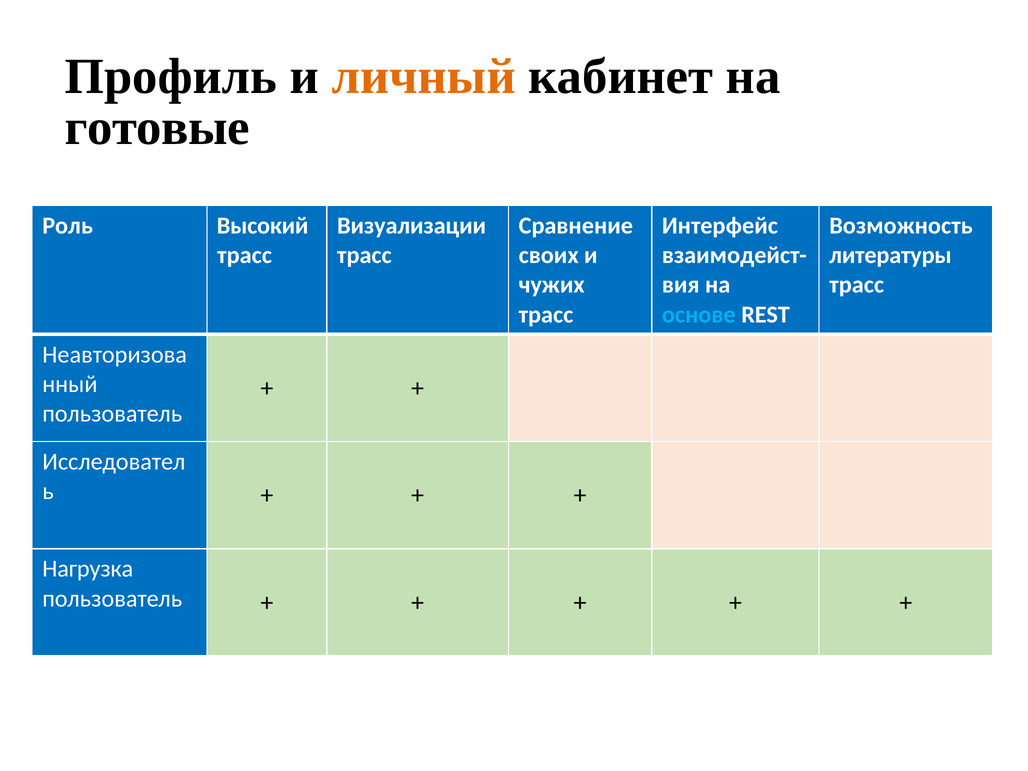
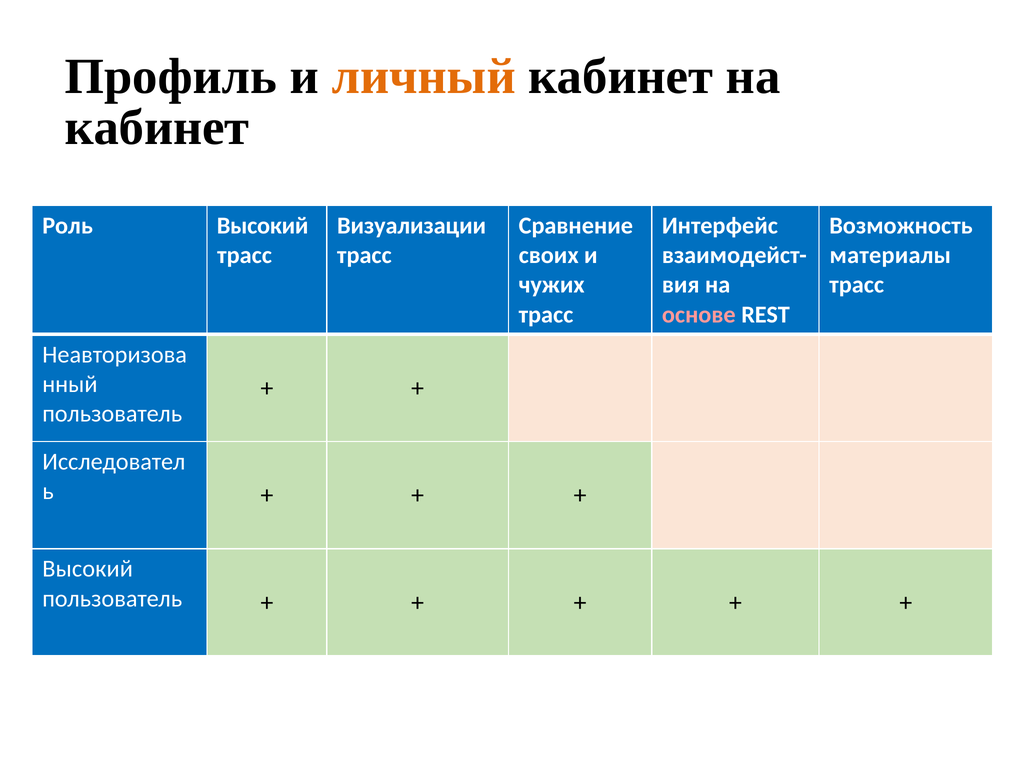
готовые at (157, 127): готовые -> кабинет
литературы: литературы -> материалы
основе colour: light blue -> pink
Нагрузка at (88, 569): Нагрузка -> Высокий
